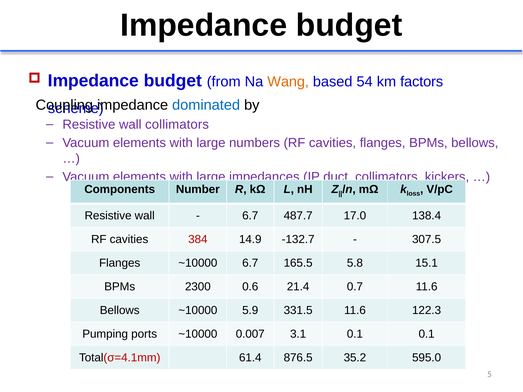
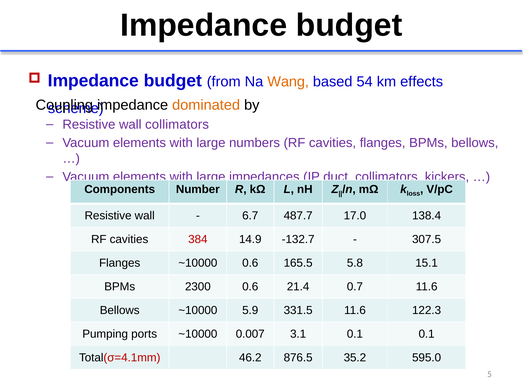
factors: factors -> effects
dominated colour: blue -> orange
~10000 6.7: 6.7 -> 0.6
61.4: 61.4 -> 46.2
